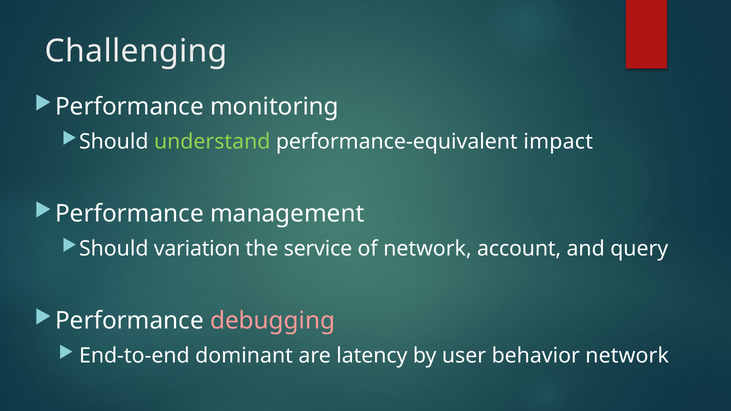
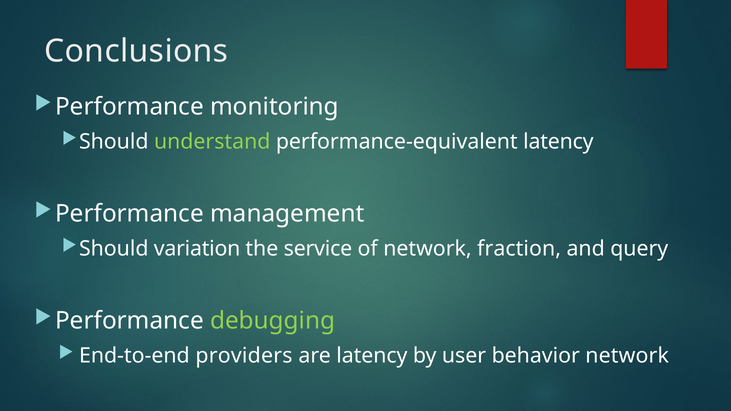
Challenging: Challenging -> Conclusions
performance-equivalent impact: impact -> latency
account: account -> fraction
debugging colour: pink -> light green
dominant: dominant -> providers
